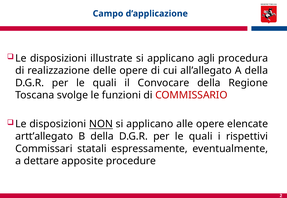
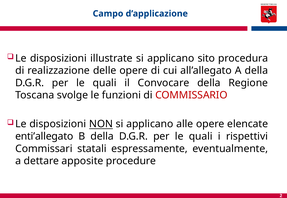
agli: agli -> sito
artt’allegato: artt’allegato -> enti’allegato
